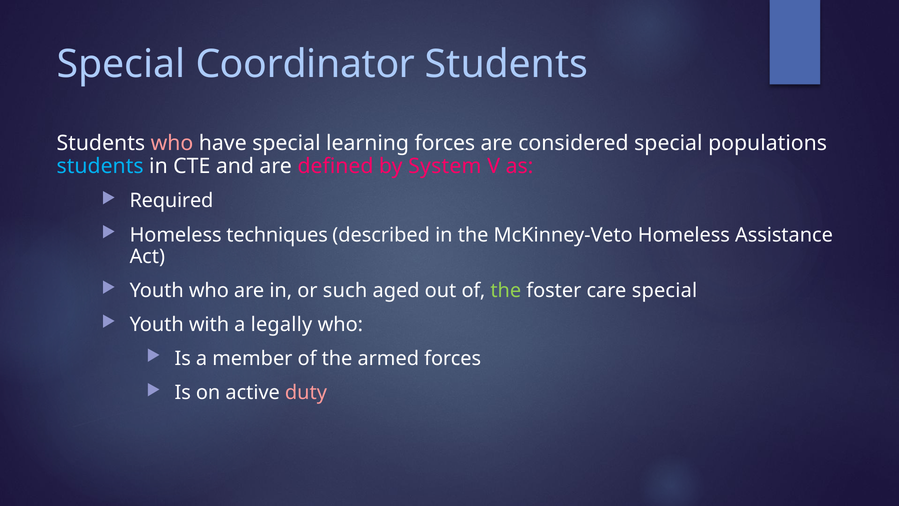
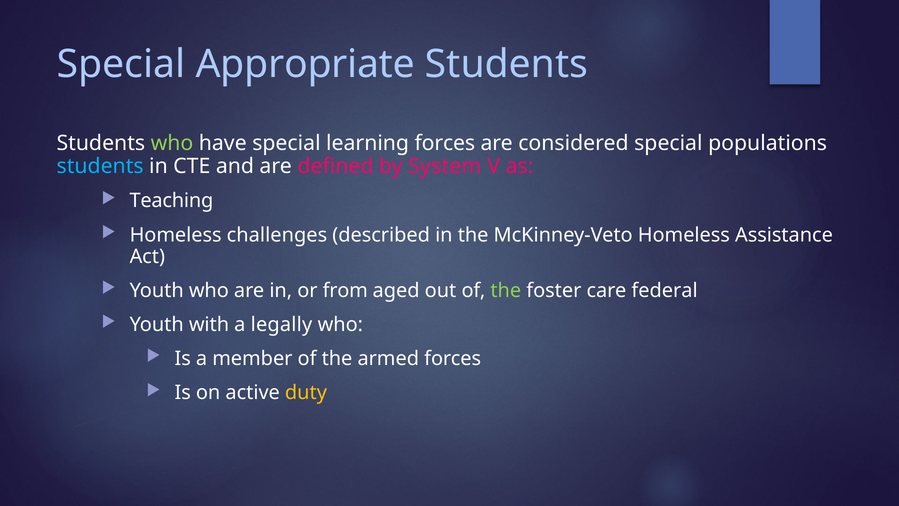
Coordinator: Coordinator -> Appropriate
who at (172, 143) colour: pink -> light green
Required: Required -> Teaching
techniques: techniques -> challenges
such: such -> from
care special: special -> federal
duty colour: pink -> yellow
